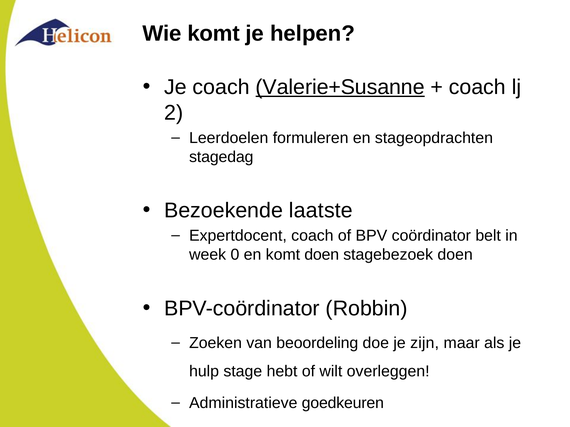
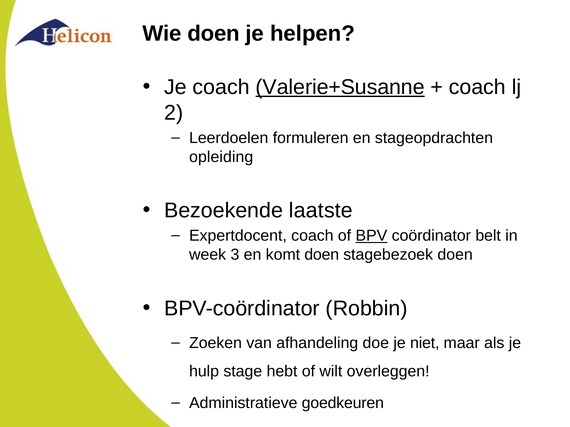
Wie komt: komt -> doen
stagedag: stagedag -> opleiding
BPV underline: none -> present
0: 0 -> 3
beoordeling: beoordeling -> afhandeling
zijn: zijn -> niet
